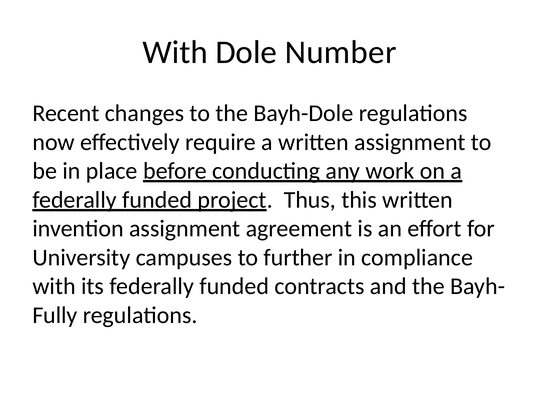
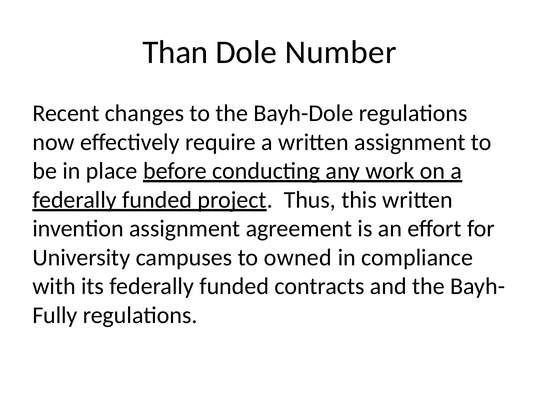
With at (175, 52): With -> Than
further: further -> owned
